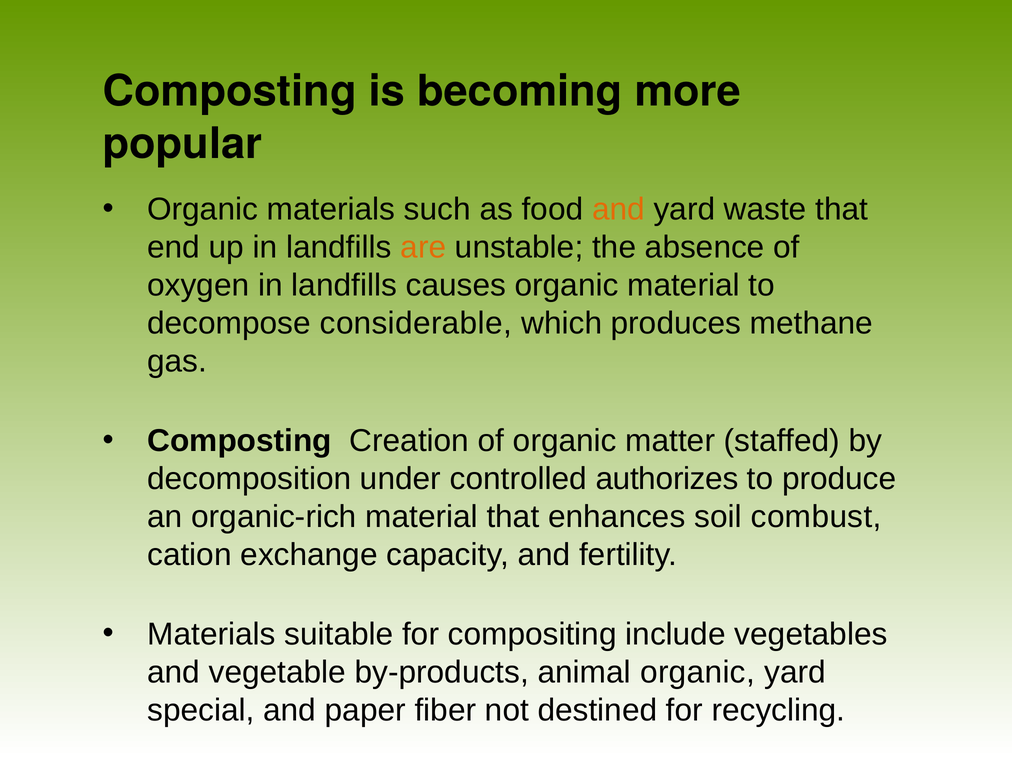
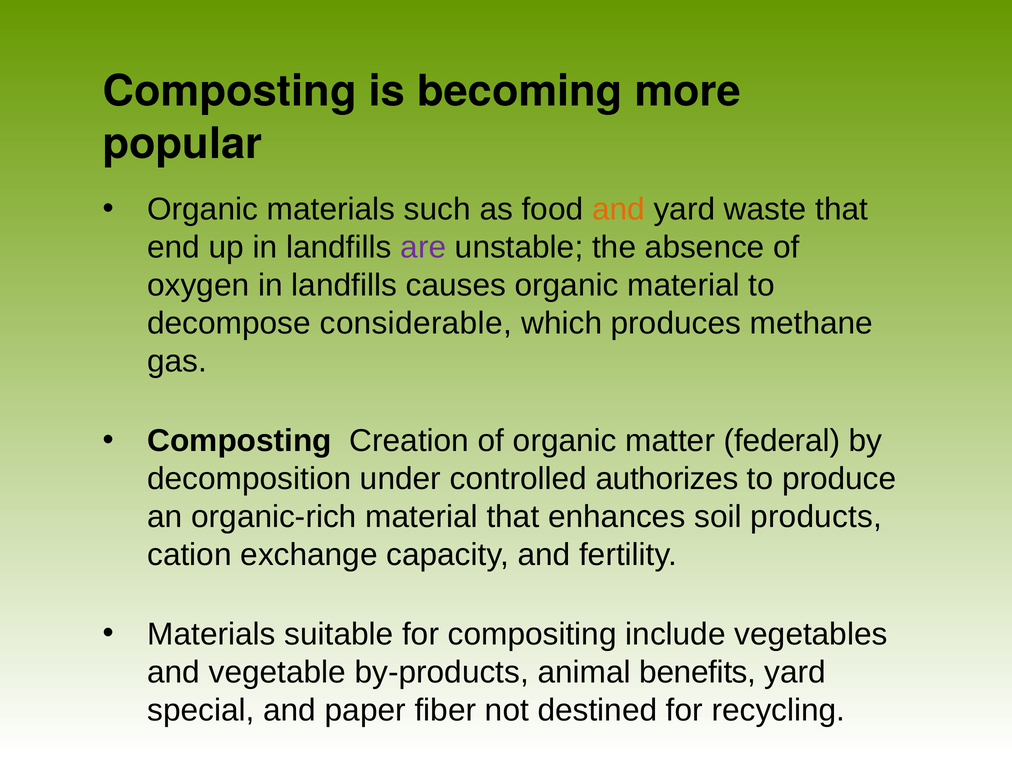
are colour: orange -> purple
staffed: staffed -> federal
combust: combust -> products
animal organic: organic -> benefits
